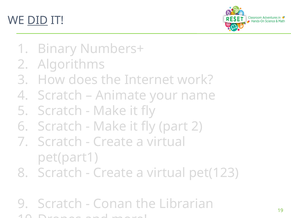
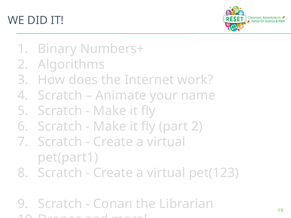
DID underline: present -> none
